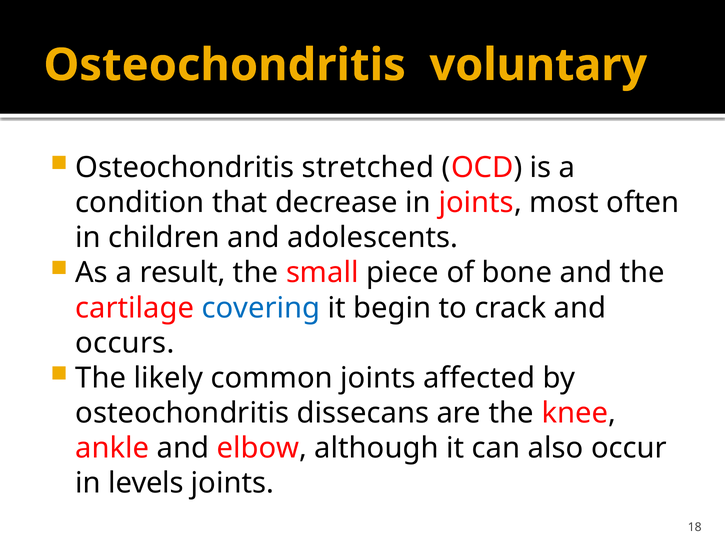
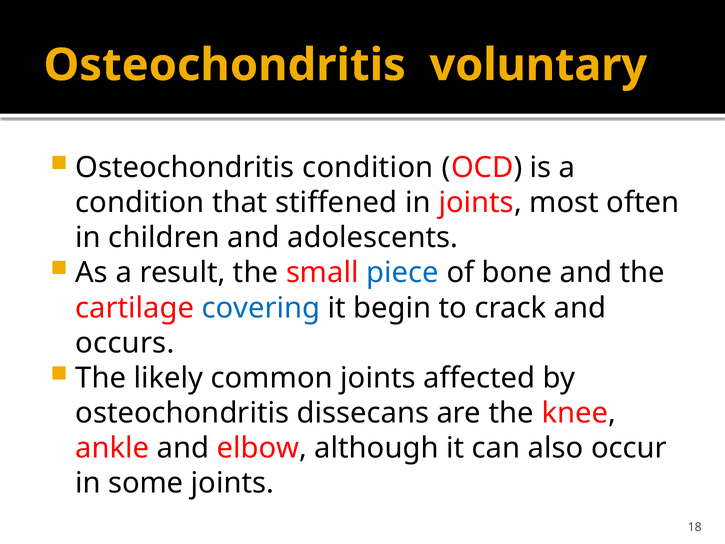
Osteochondritis stretched: stretched -> condition
decrease: decrease -> stiffened
piece colour: black -> blue
levels: levels -> some
